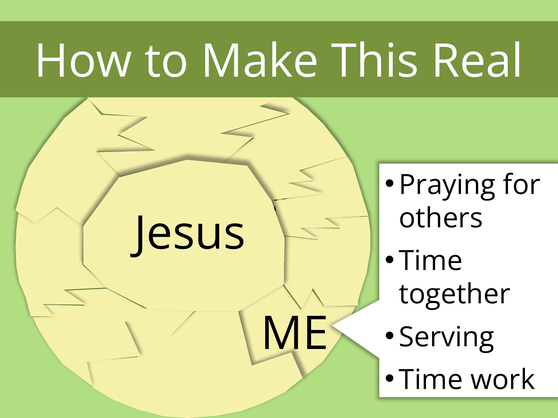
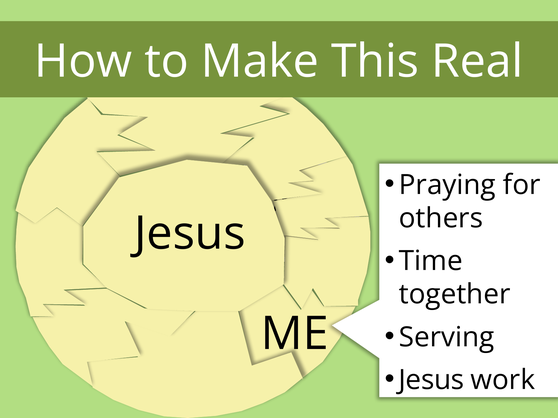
Time at (431, 380): Time -> Jesus
